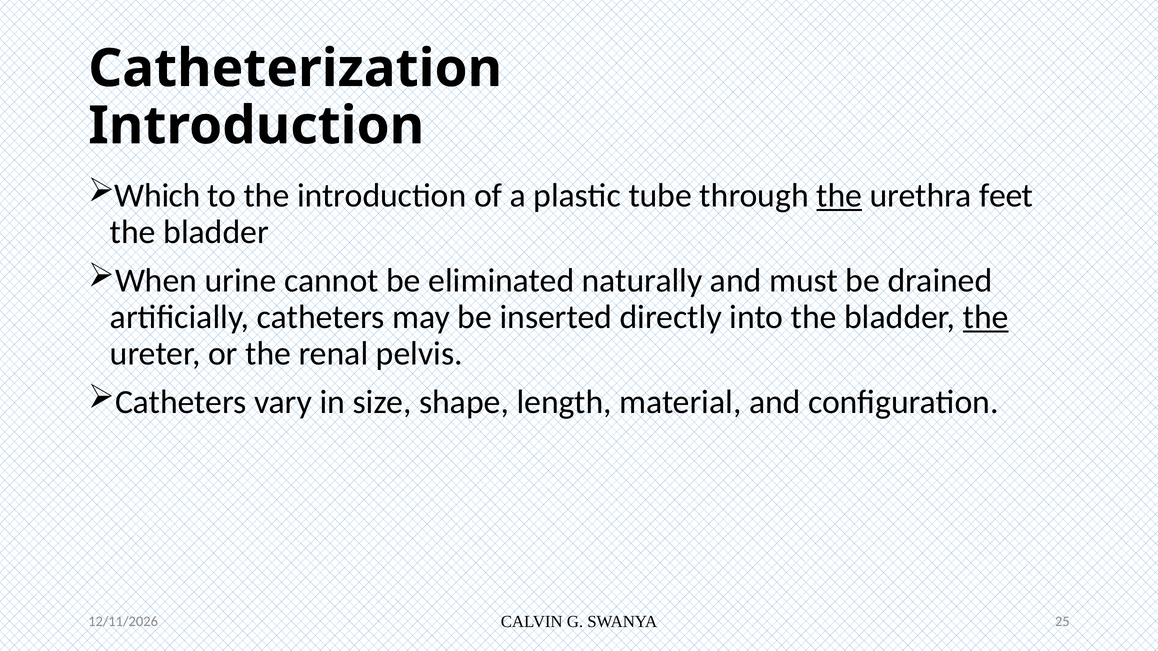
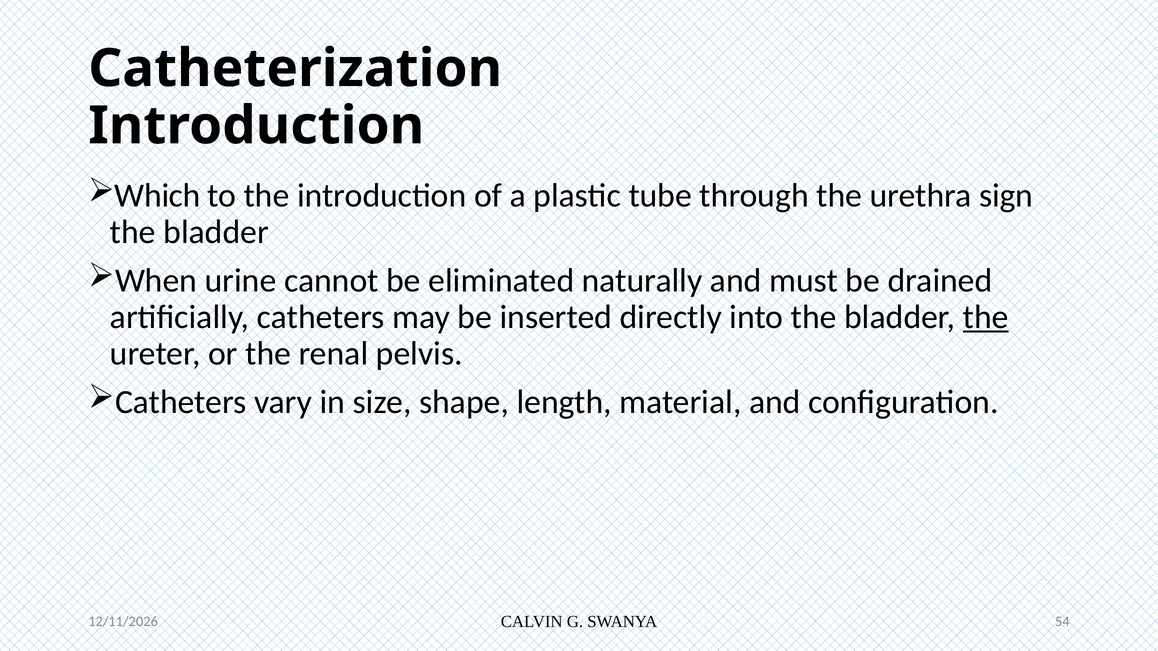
the at (839, 196) underline: present -> none
feet: feet -> sign
25: 25 -> 54
